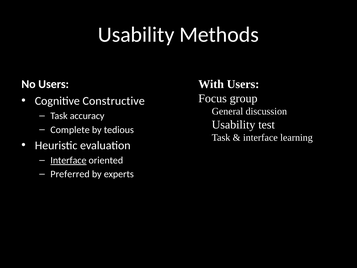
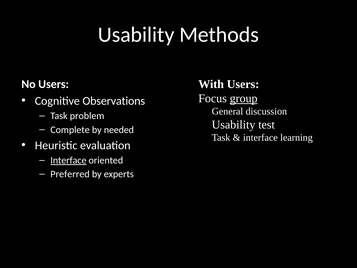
group underline: none -> present
Constructive: Constructive -> Observations
accuracy: accuracy -> problem
tedious: tedious -> needed
